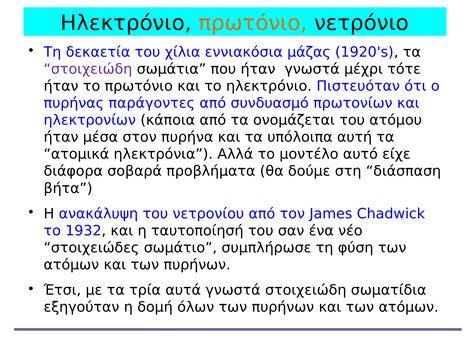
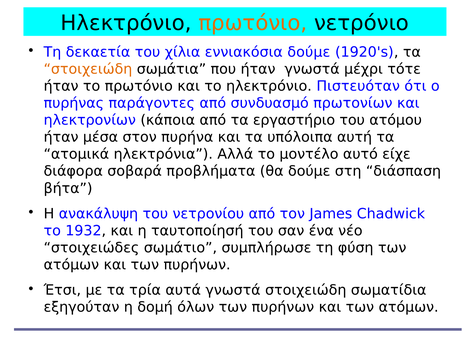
εννιακόσια μάζας: μάζας -> δούμε
στοιχειώδη at (88, 69) colour: purple -> orange
ονομάζεται: ονομάζεται -> εργαστήριο
